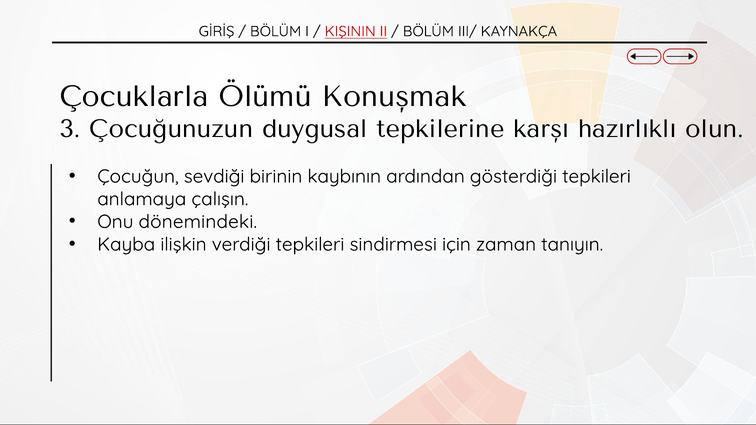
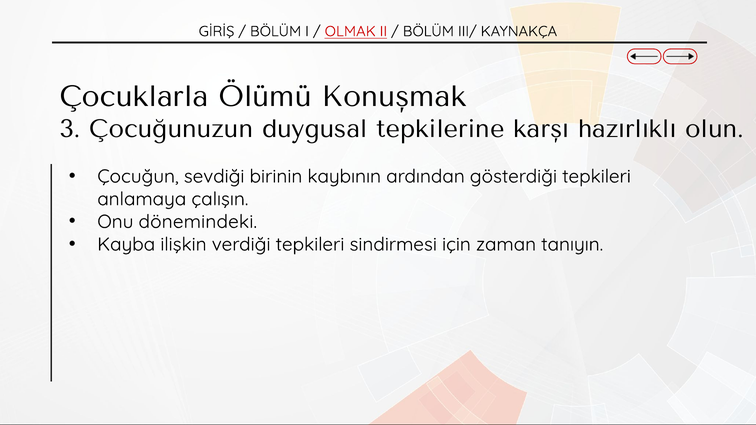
KIŞININ: KIŞININ -> OLMAK
